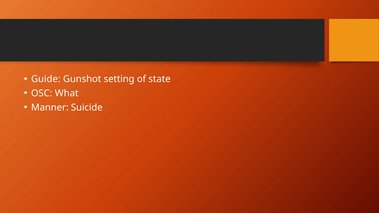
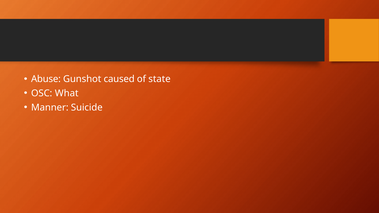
Guide: Guide -> Abuse
setting: setting -> caused
